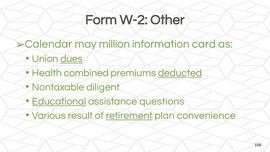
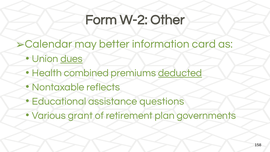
million: million -> better
diligent: diligent -> reflects
Educational underline: present -> none
result: result -> grant
retirement underline: present -> none
convenience: convenience -> governments
